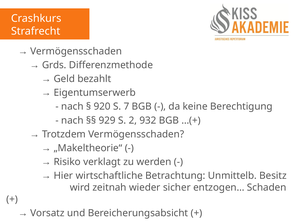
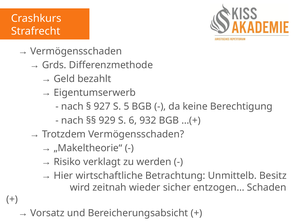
920: 920 -> 927
7: 7 -> 5
S 2: 2 -> 6
